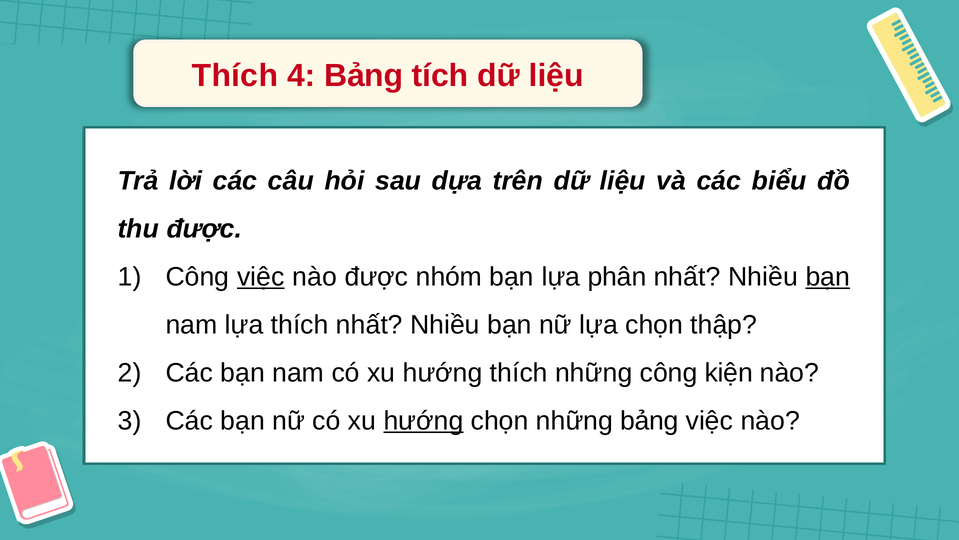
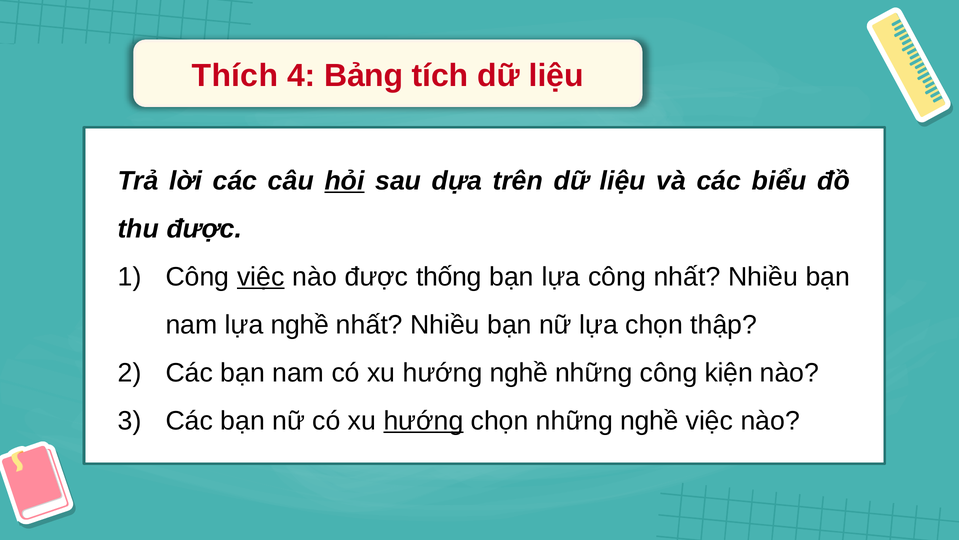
hỏi underline: none -> present
nhóm: nhóm -> thống
lựa phân: phân -> công
bạn at (828, 277) underline: present -> none
lựa thích: thích -> nghề
hướng thích: thích -> nghề
những bảng: bảng -> nghề
